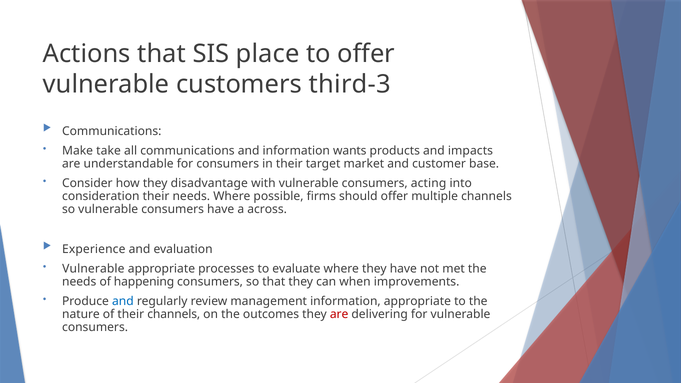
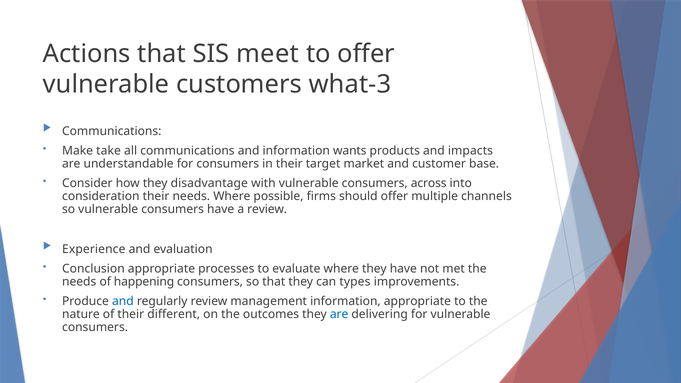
place: place -> meet
third-3: third-3 -> what-3
acting: acting -> across
a across: across -> review
Vulnerable at (93, 269): Vulnerable -> Conclusion
when: when -> types
their channels: channels -> different
are at (339, 314) colour: red -> blue
